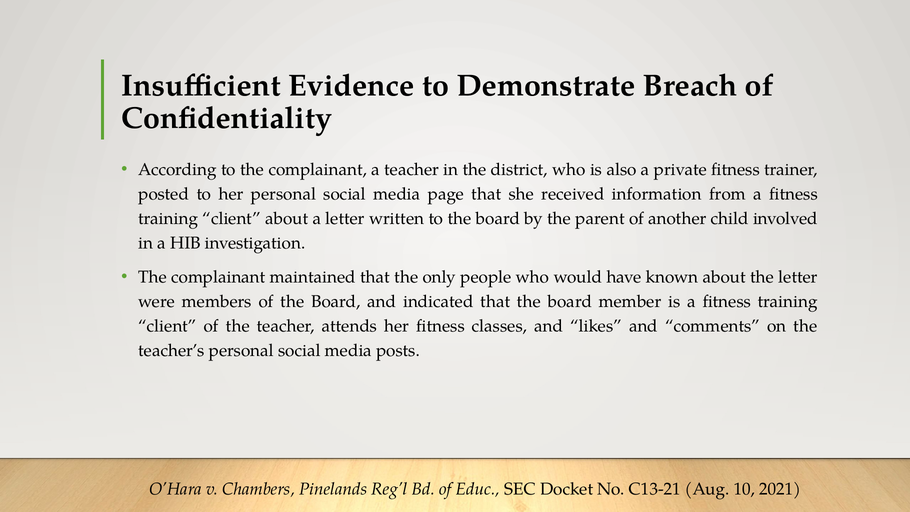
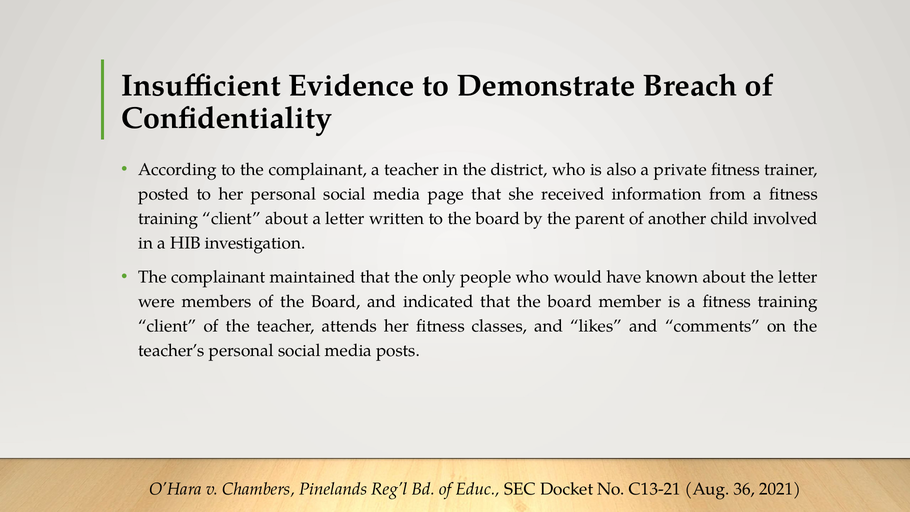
10: 10 -> 36
